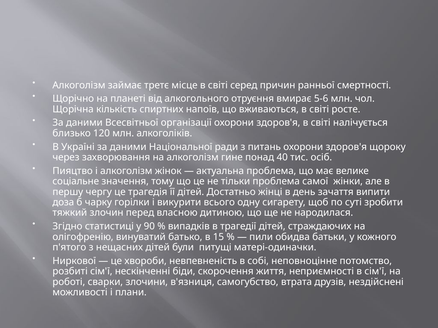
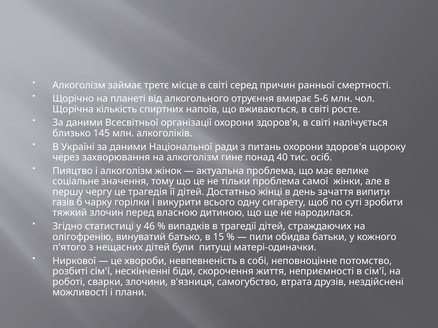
120: 120 -> 145
доза: доза -> газів
90: 90 -> 46
